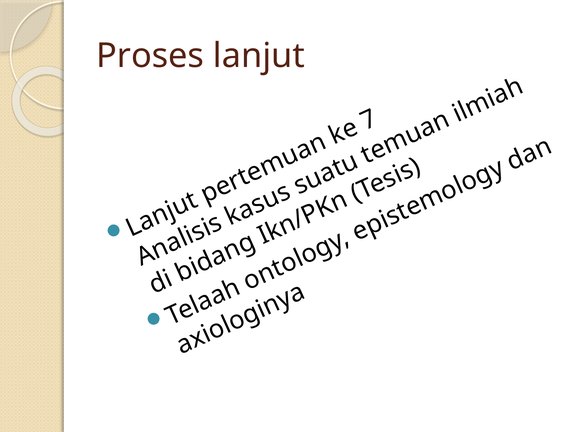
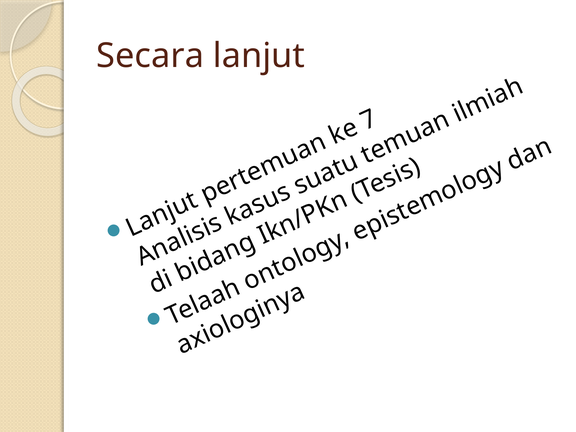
Proses: Proses -> Secara
